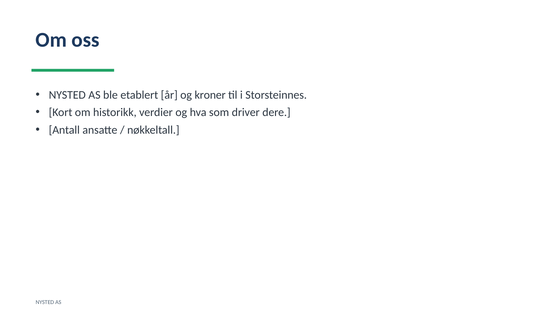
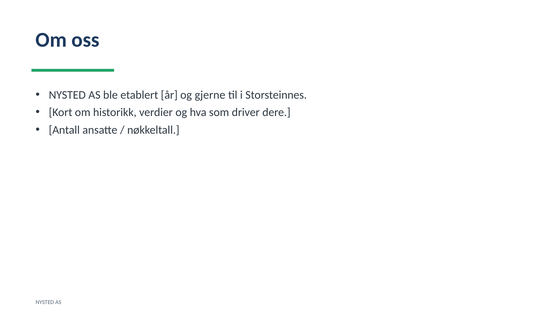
kroner: kroner -> gjerne
